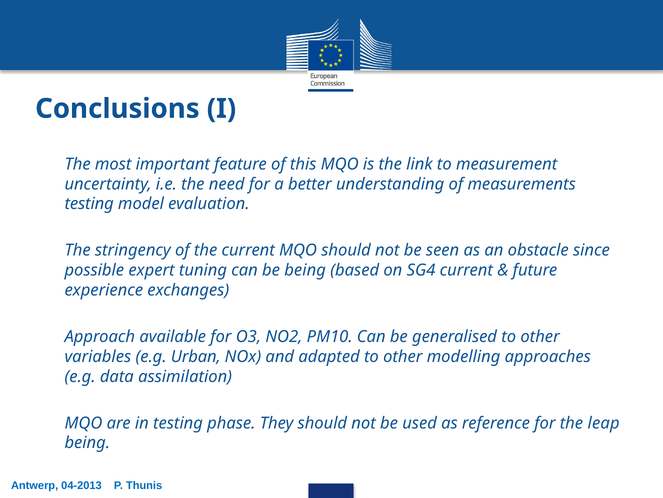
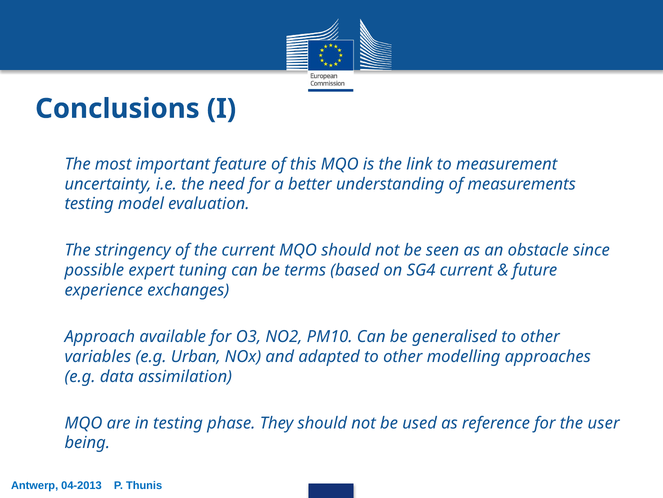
be being: being -> terms
leap: leap -> user
